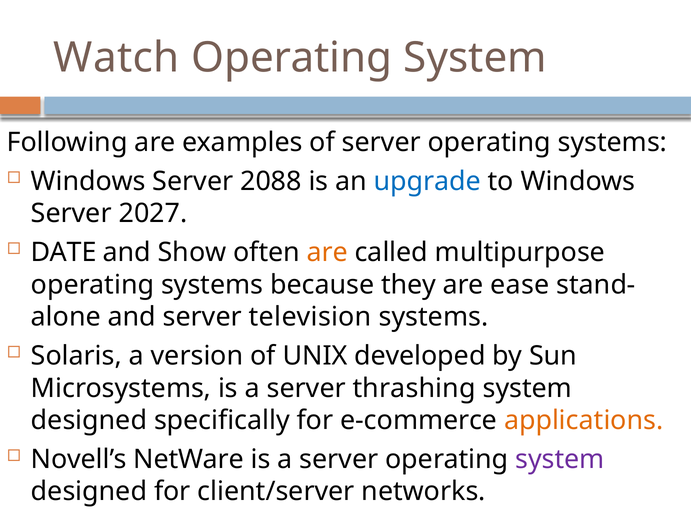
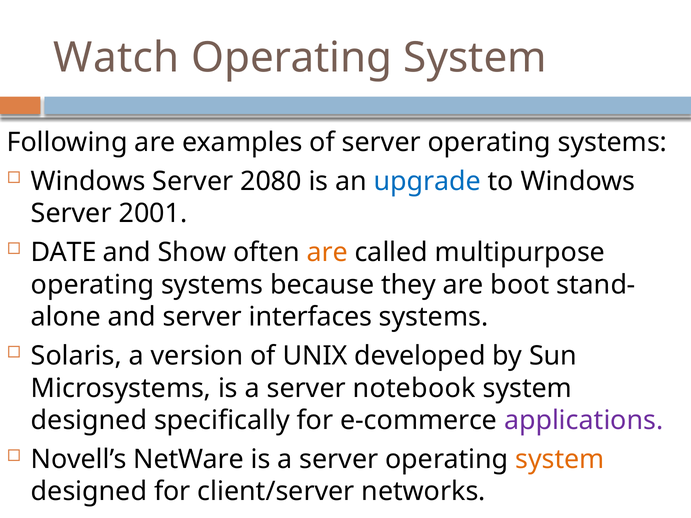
2088: 2088 -> 2080
2027: 2027 -> 2001
ease: ease -> boot
television: television -> interfaces
thrashing: thrashing -> notebook
applications colour: orange -> purple
system at (560, 460) colour: purple -> orange
